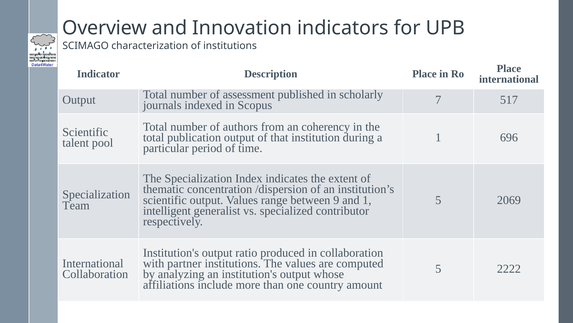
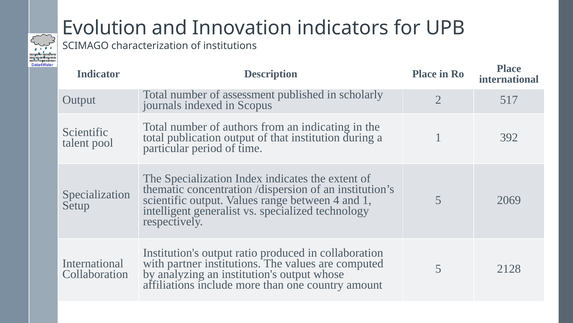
Overview: Overview -> Evolution
7: 7 -> 2
coherency: coherency -> indicating
696: 696 -> 392
9: 9 -> 4
Team: Team -> Setup
contributor: contributor -> technology
2222: 2222 -> 2128
